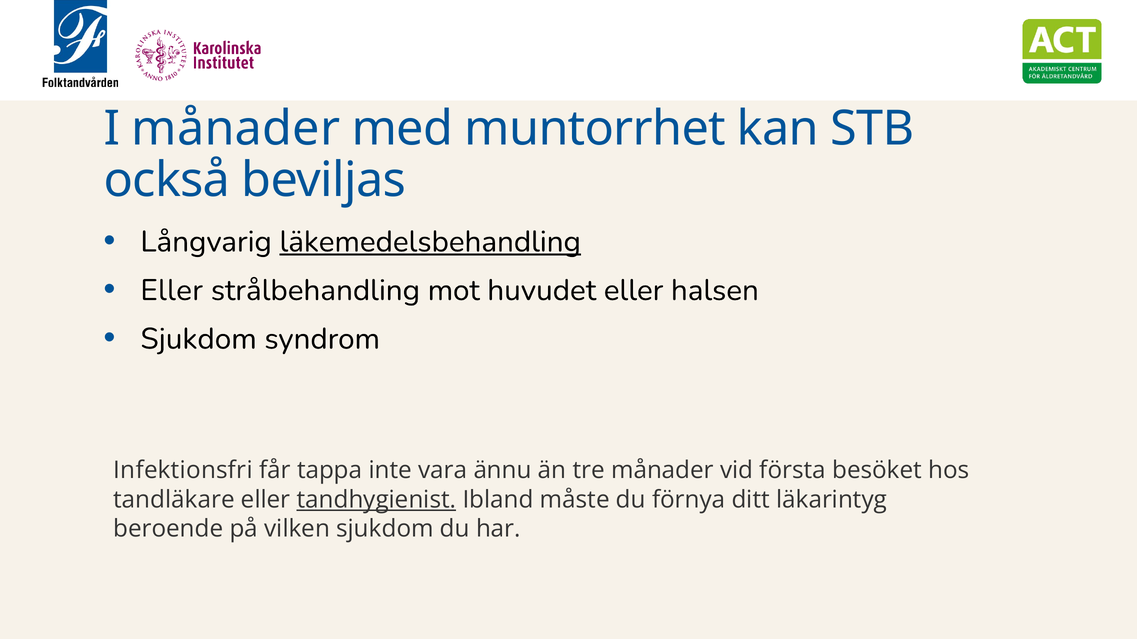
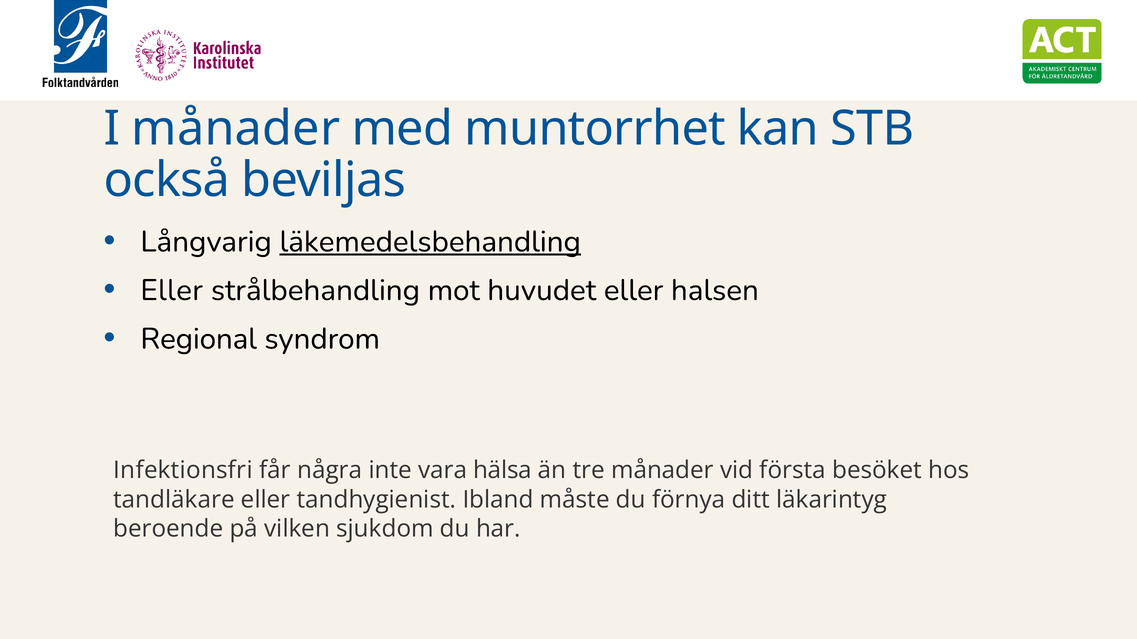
Sjukdom at (199, 339): Sjukdom -> Regional
tappa: tappa -> några
ännu: ännu -> hälsa
tandhygienist underline: present -> none
